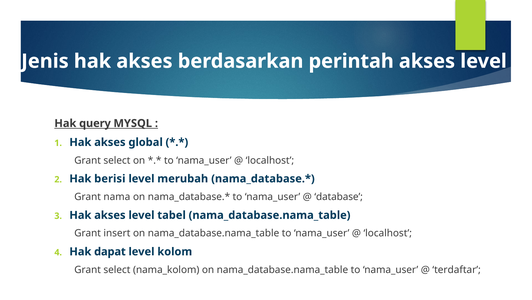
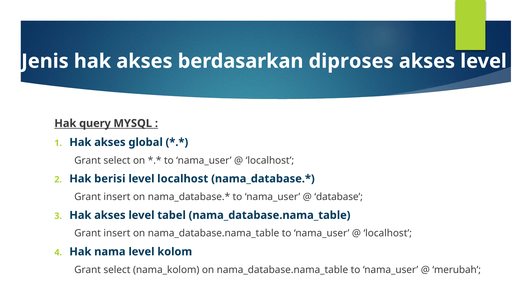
perintah: perintah -> diproses
level merubah: merubah -> localhost
nama at (117, 196): nama -> insert
dapat: dapat -> nama
terdaftar: terdaftar -> merubah
